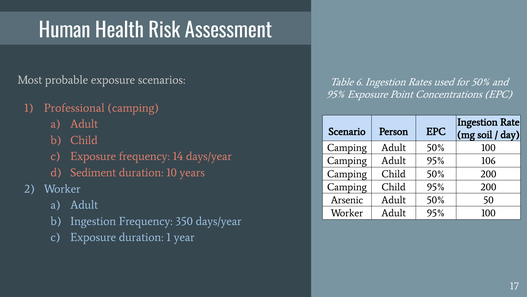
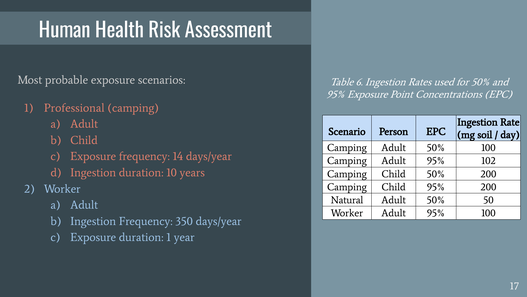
106: 106 -> 102
Sediment at (93, 172): Sediment -> Ingestion
Arsenic: Arsenic -> Natural
